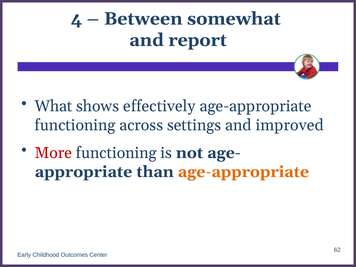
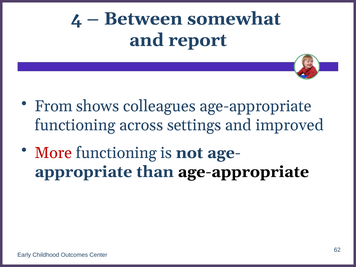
What: What -> From
effectively: effectively -> colleagues
age-appropriate at (243, 172) colour: orange -> black
